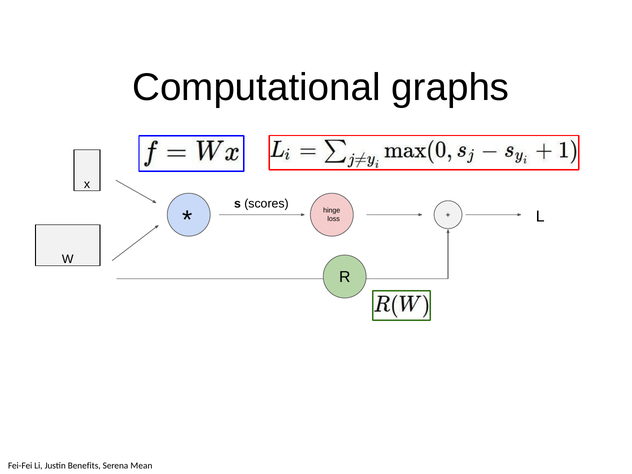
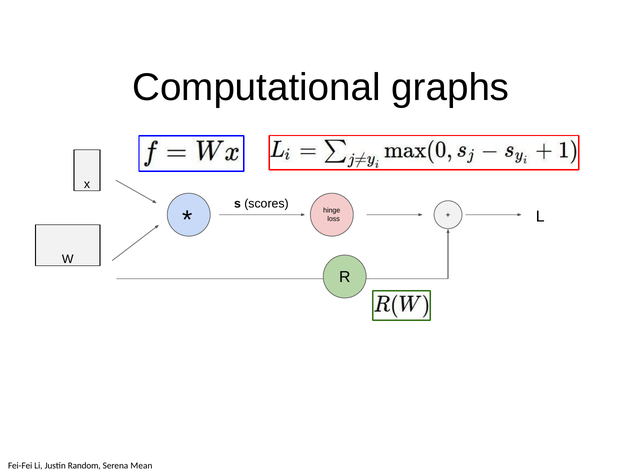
Benefits: Benefits -> Random
